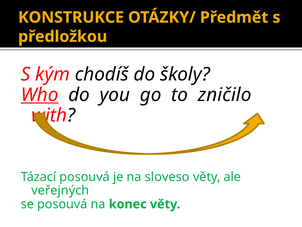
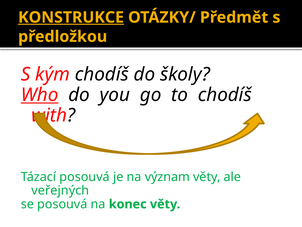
KONSTRUKCE underline: none -> present
to zničilo: zničilo -> chodíš
sloveso: sloveso -> význam
